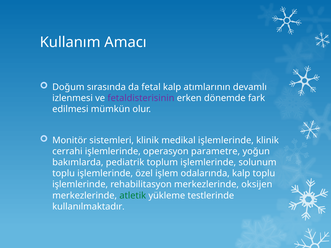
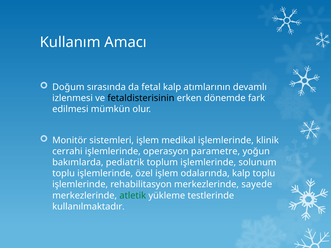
fetaldisterisinin colour: purple -> black
sistemleri klinik: klinik -> işlem
oksijen: oksijen -> sayede
